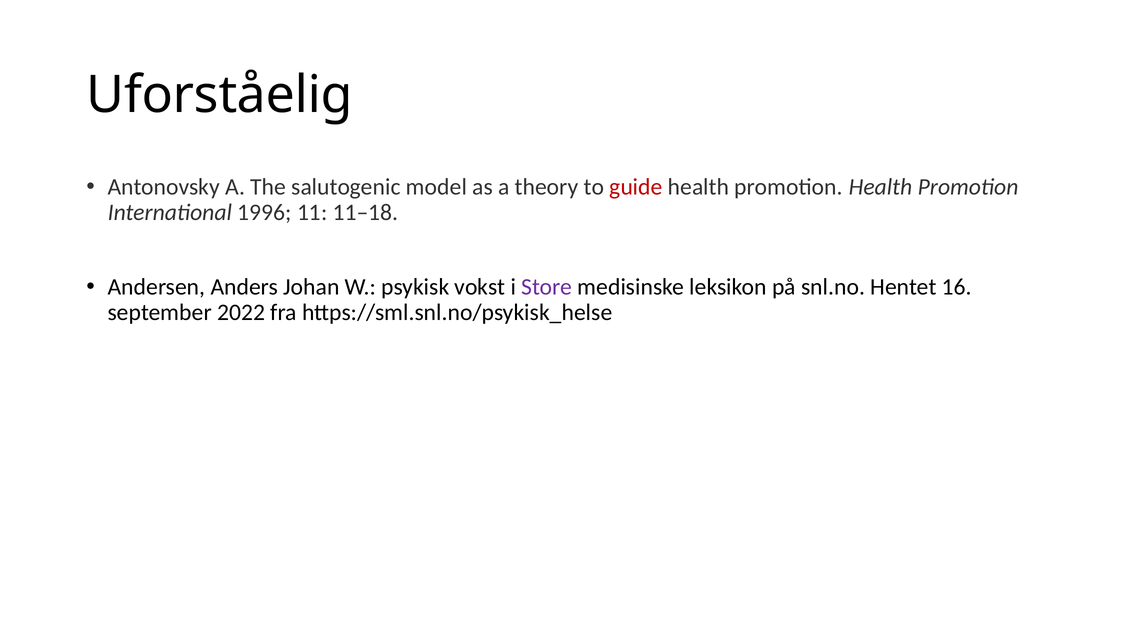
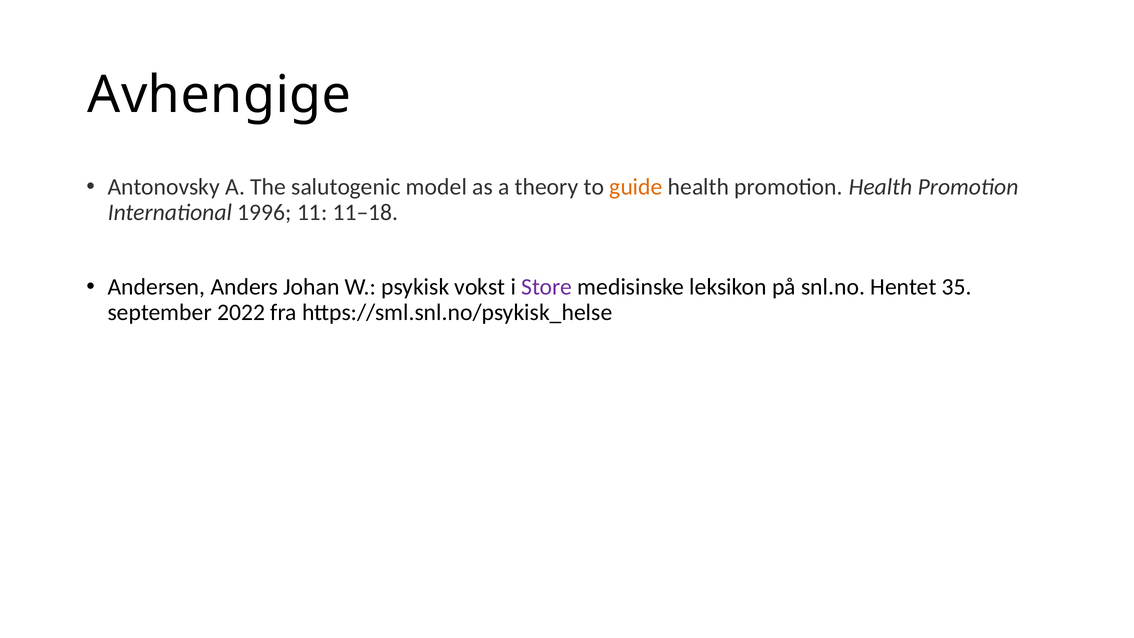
Uforståelig: Uforståelig -> Avhengige
guide colour: red -> orange
16: 16 -> 35
